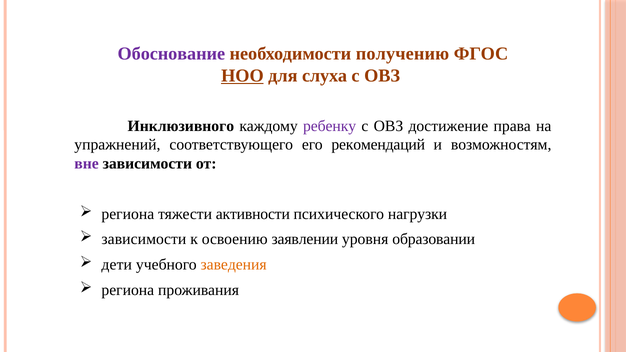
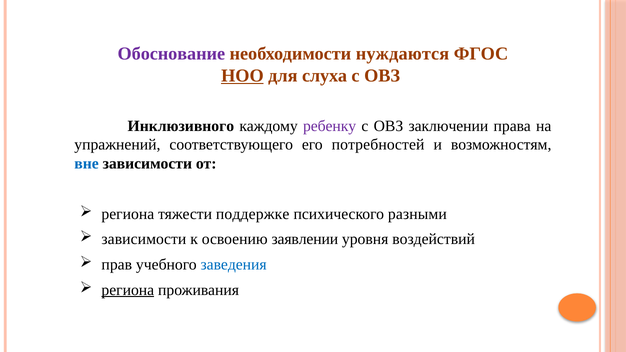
получению: получению -> нуждаются
достижение: достижение -> заключении
рекомендаций: рекомендаций -> потребностей
вне colour: purple -> blue
активности: активности -> поддержке
нагрузки: нагрузки -> разными
образовании: образовании -> воздействий
дети: дети -> прав
заведения colour: orange -> blue
региона at (128, 290) underline: none -> present
